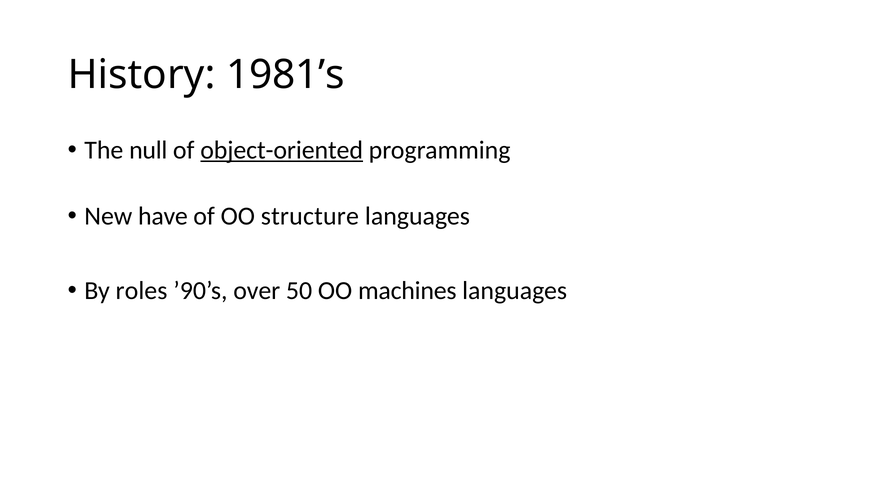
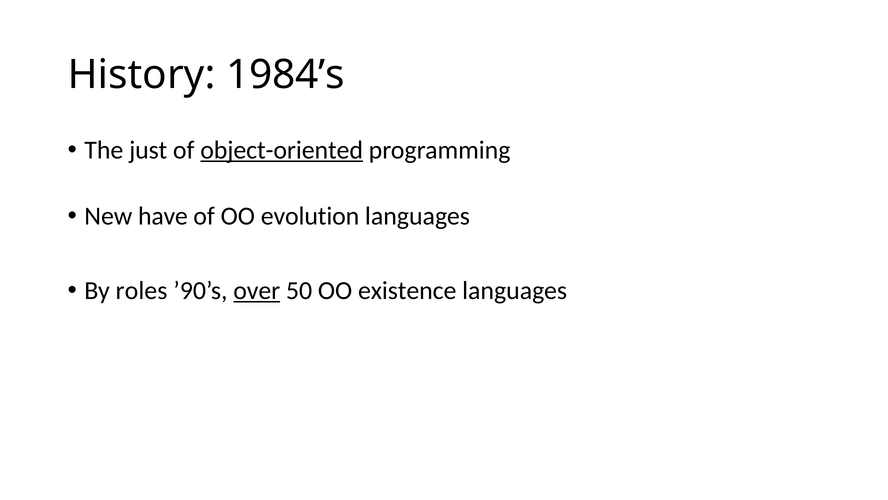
1981’s: 1981’s -> 1984’s
null: null -> just
structure: structure -> evolution
over underline: none -> present
machines: machines -> existence
